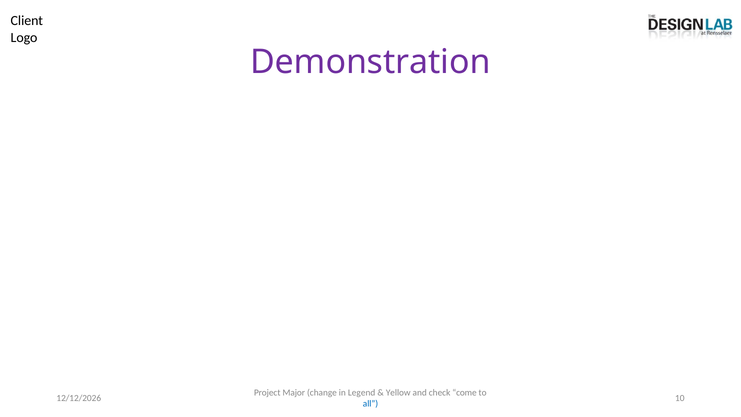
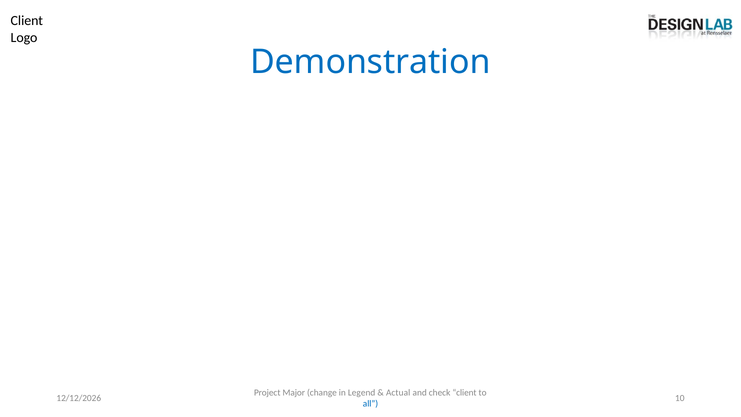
Demonstration colour: purple -> blue
Yellow: Yellow -> Actual
check come: come -> client
